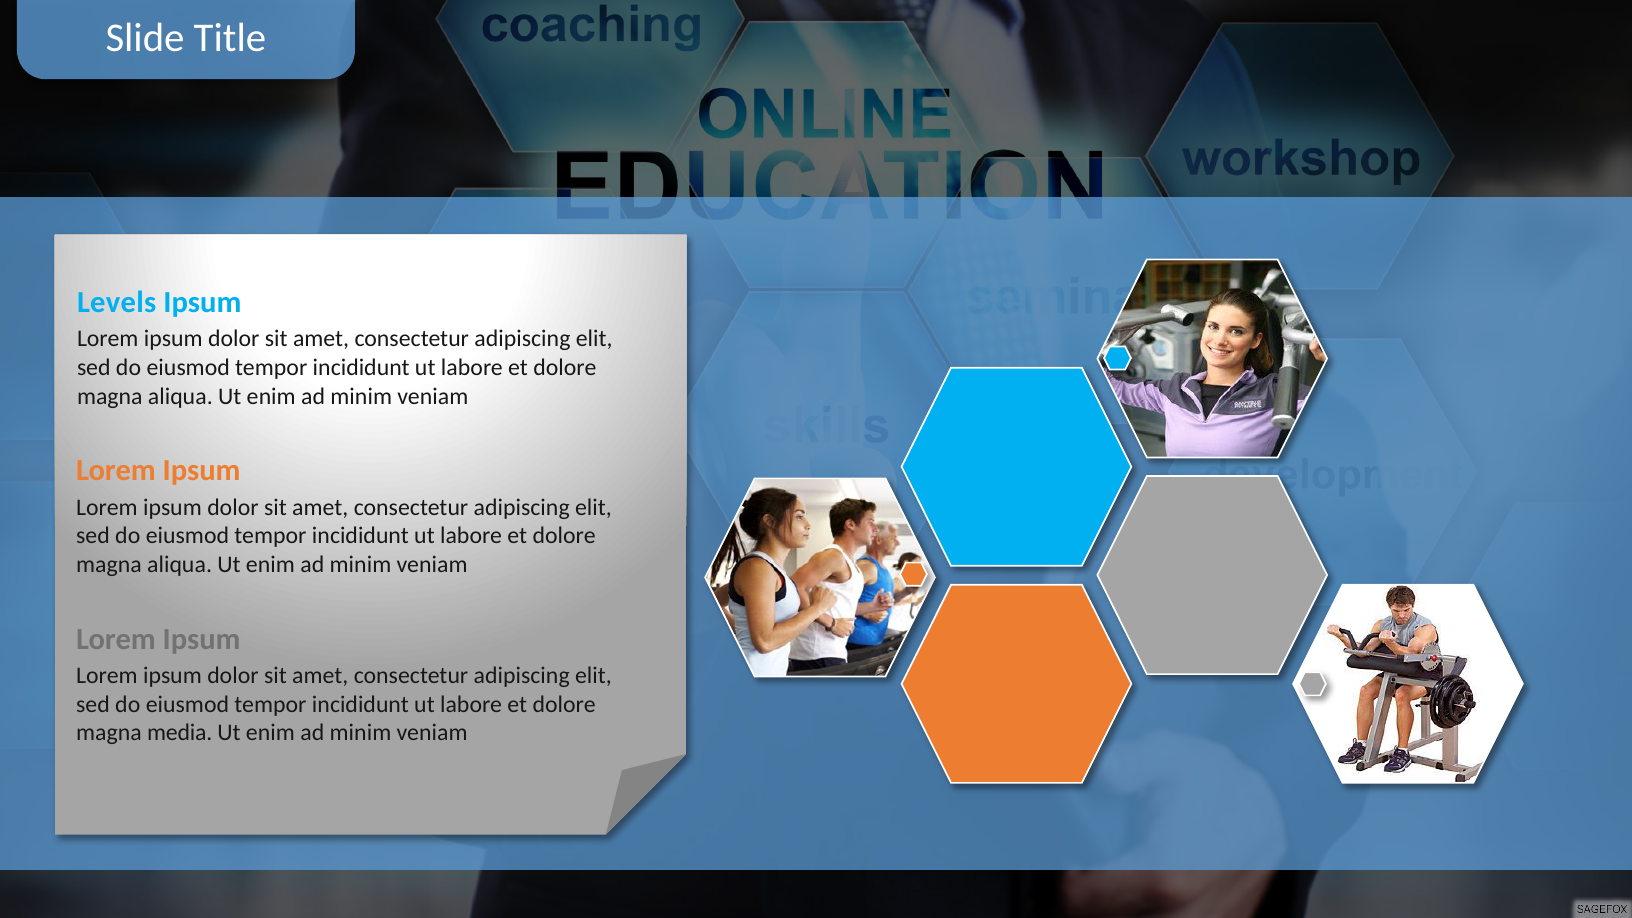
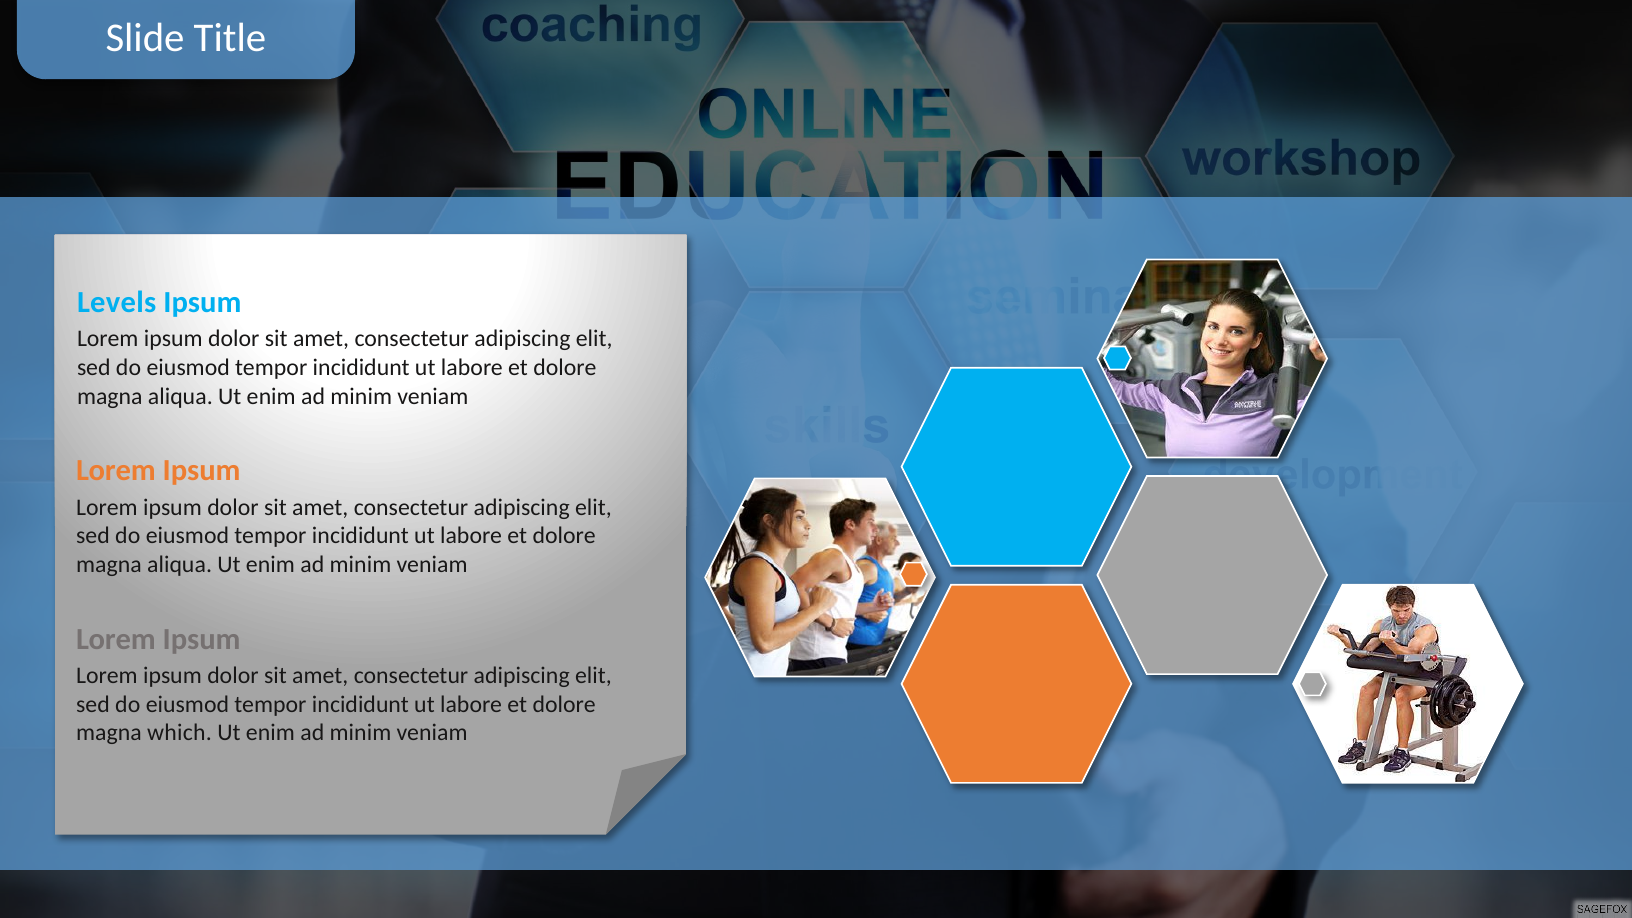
media: media -> which
